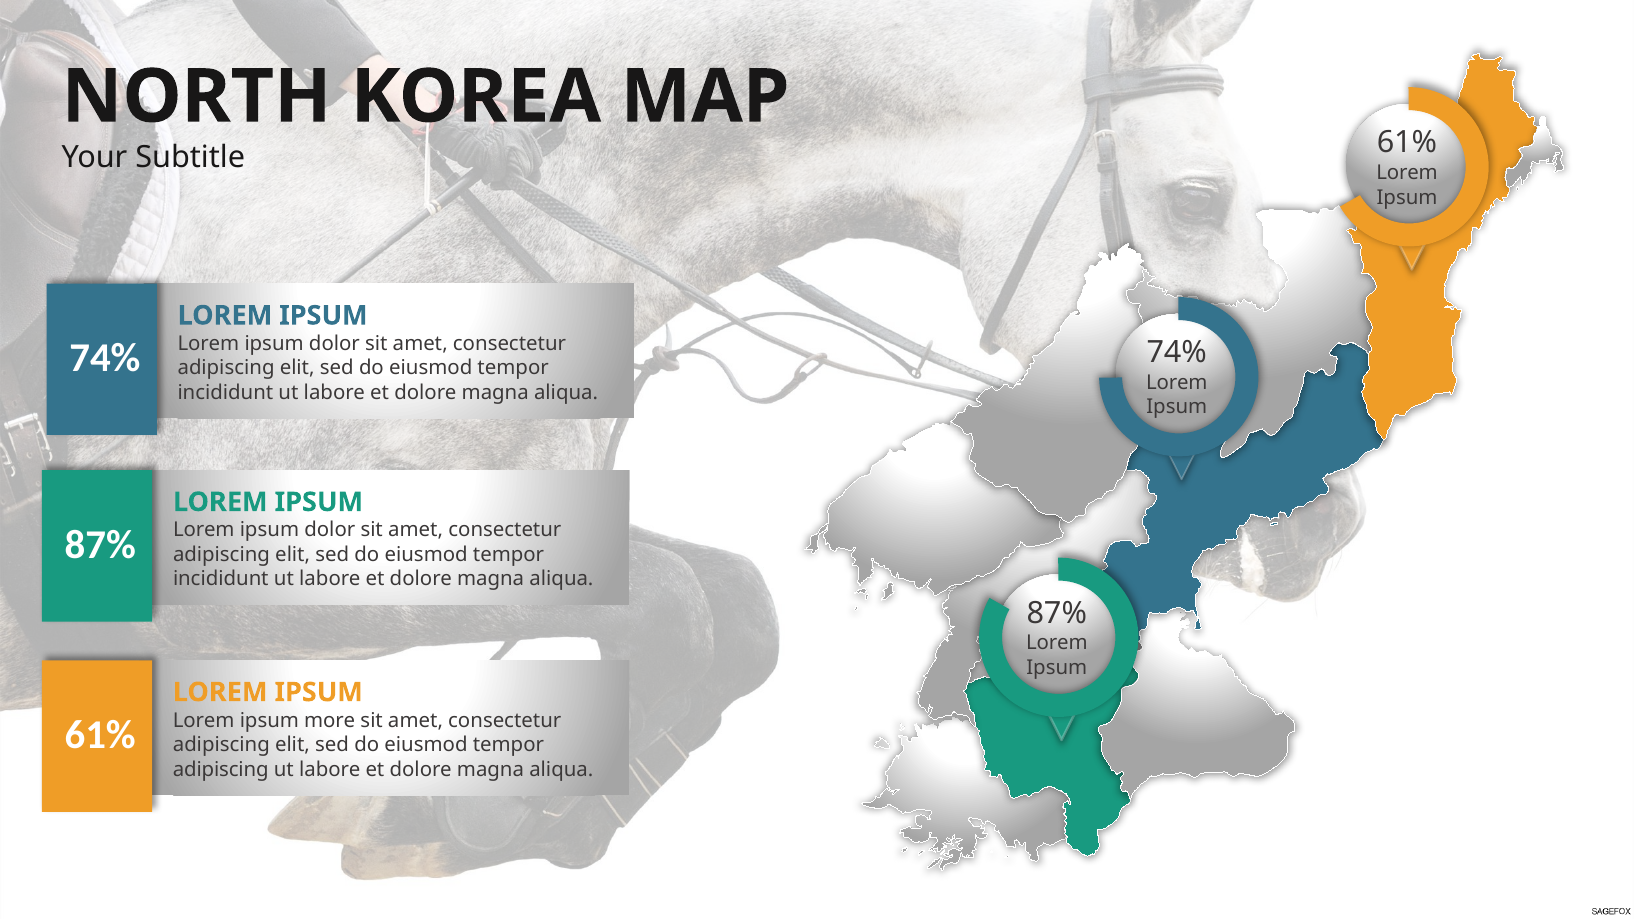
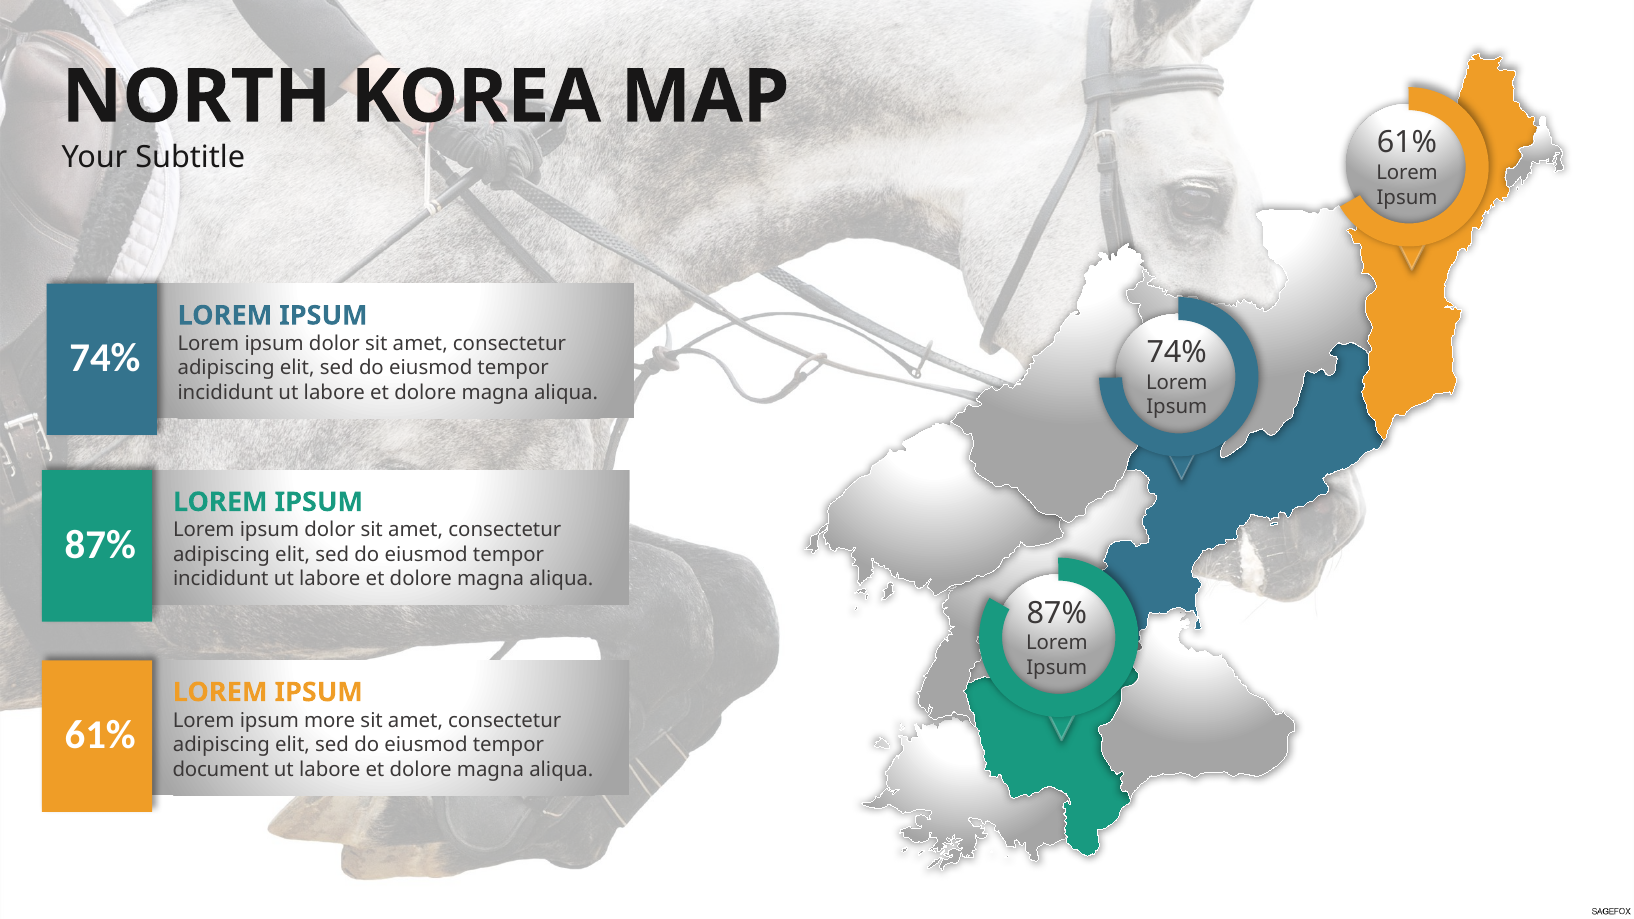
adipiscing at (221, 769): adipiscing -> document
